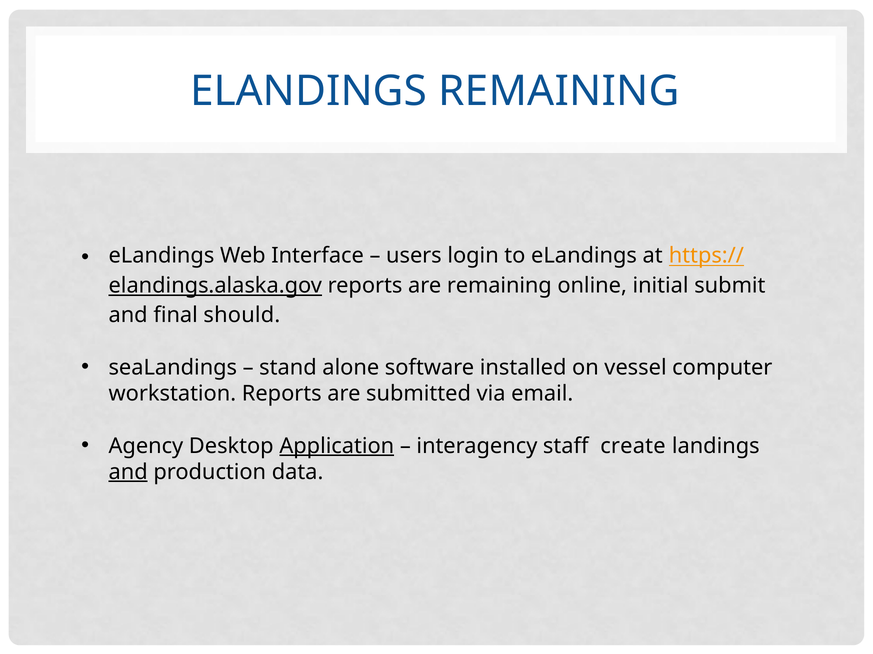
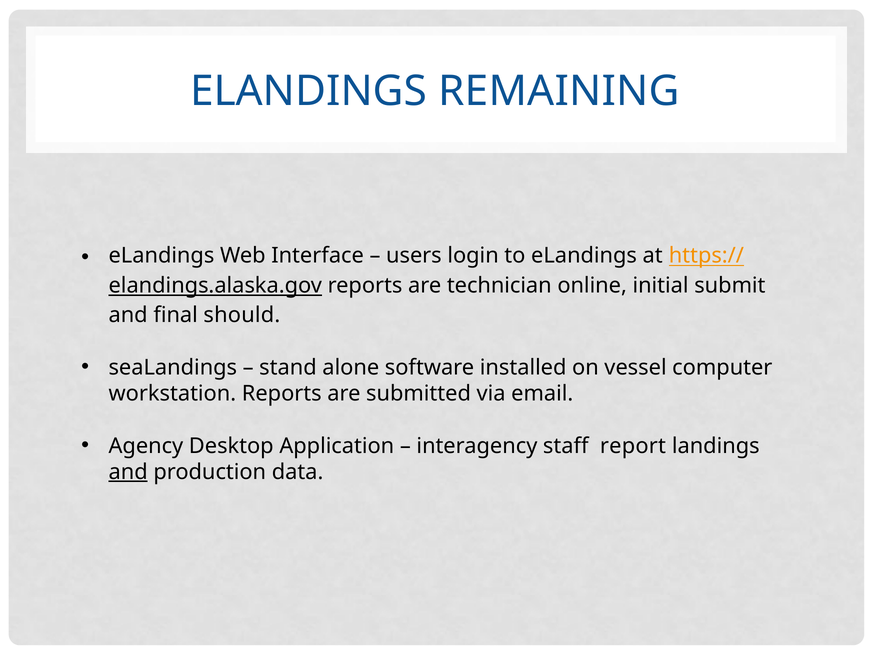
are remaining: remaining -> technician
Application underline: present -> none
create: create -> report
